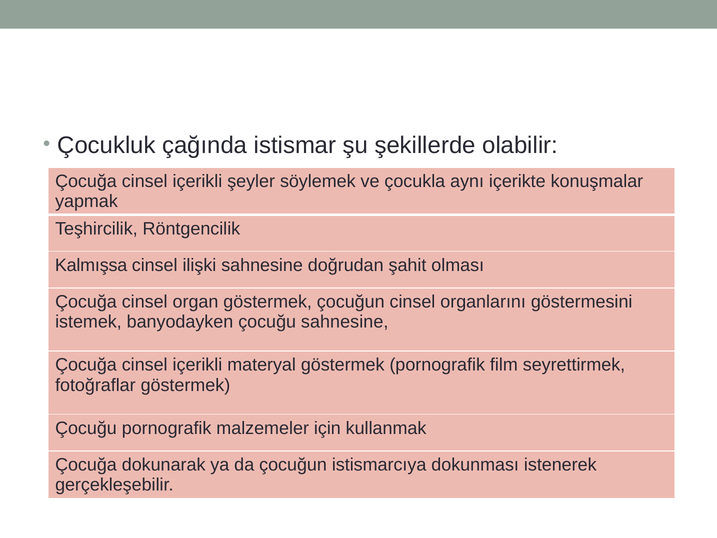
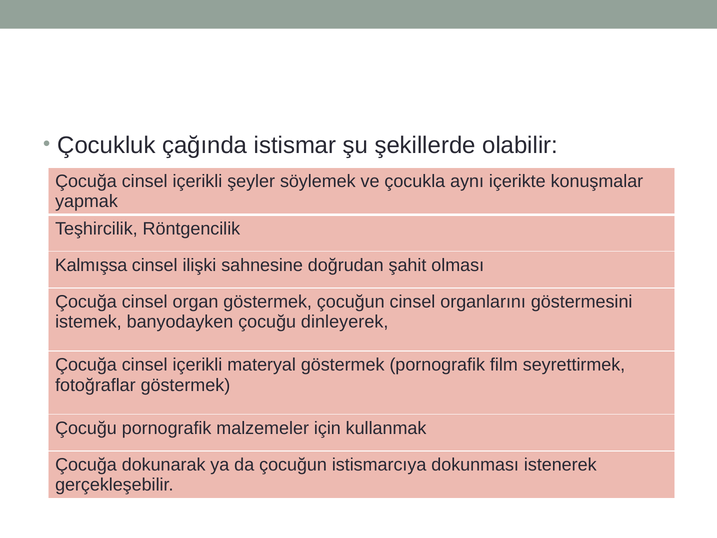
çocuğu sahnesine: sahnesine -> dinleyerek
